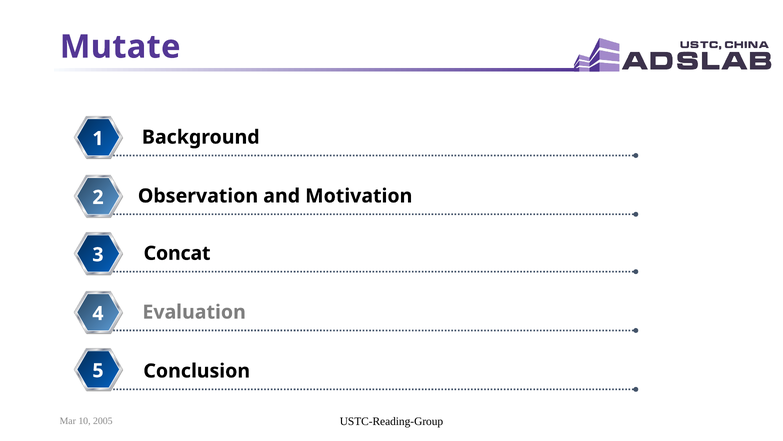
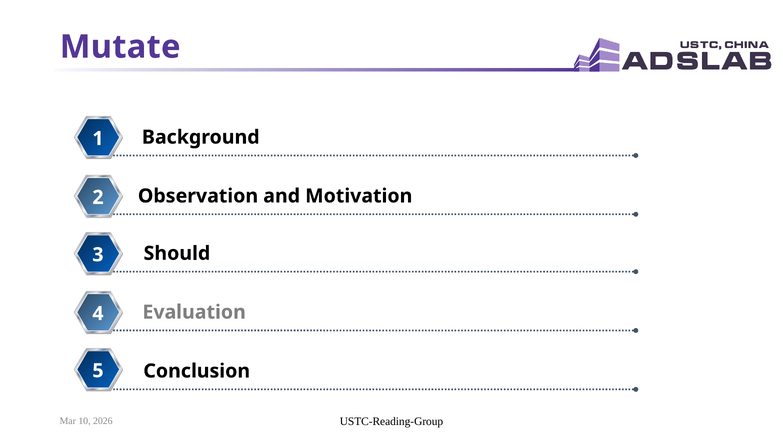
Concat: Concat -> Should
2005: 2005 -> 2026
